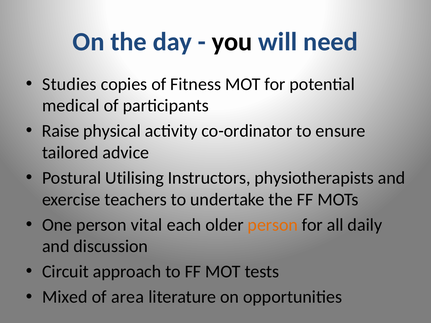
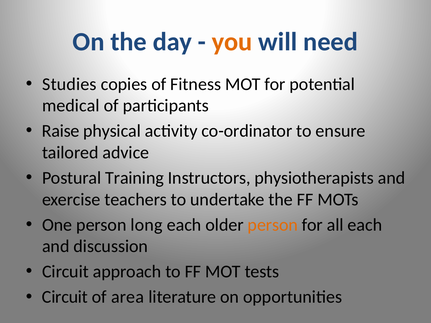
you colour: black -> orange
Utilising: Utilising -> Training
vital: vital -> long
all daily: daily -> each
Mixed at (65, 297): Mixed -> Circuit
